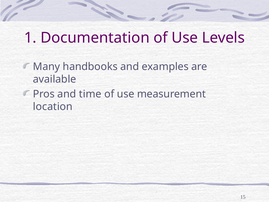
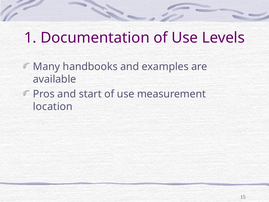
time: time -> start
